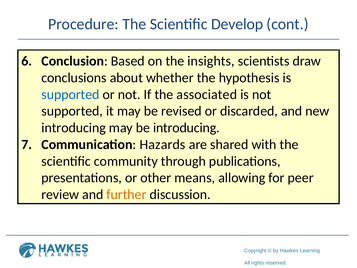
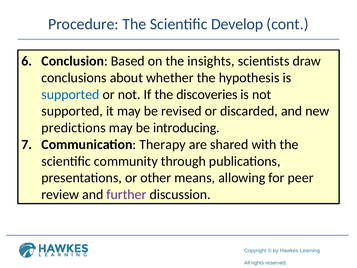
associated: associated -> discoveries
introducing at (74, 128): introducing -> predictions
Hazards: Hazards -> Therapy
further colour: orange -> purple
